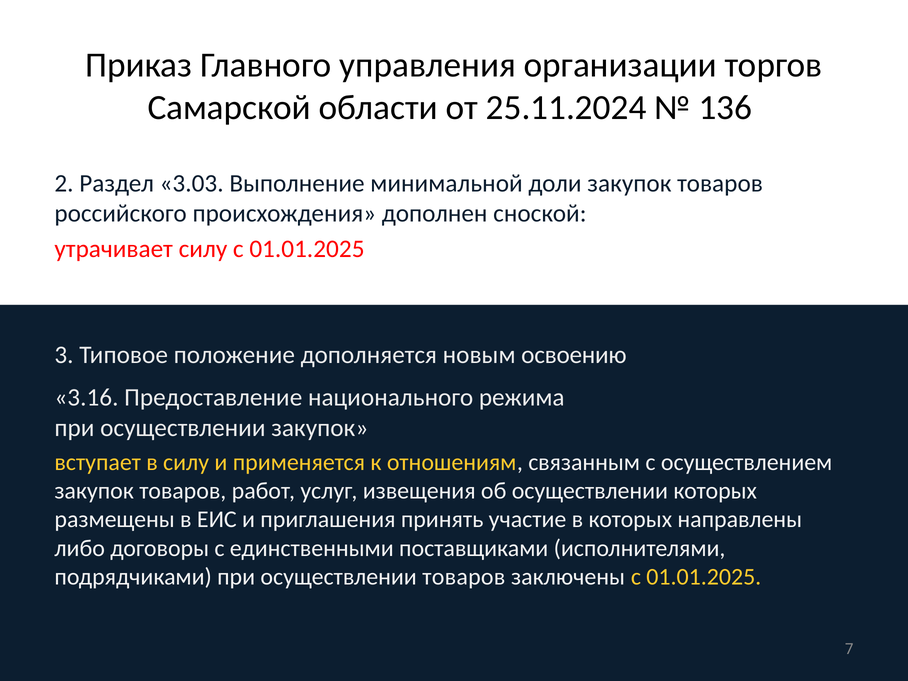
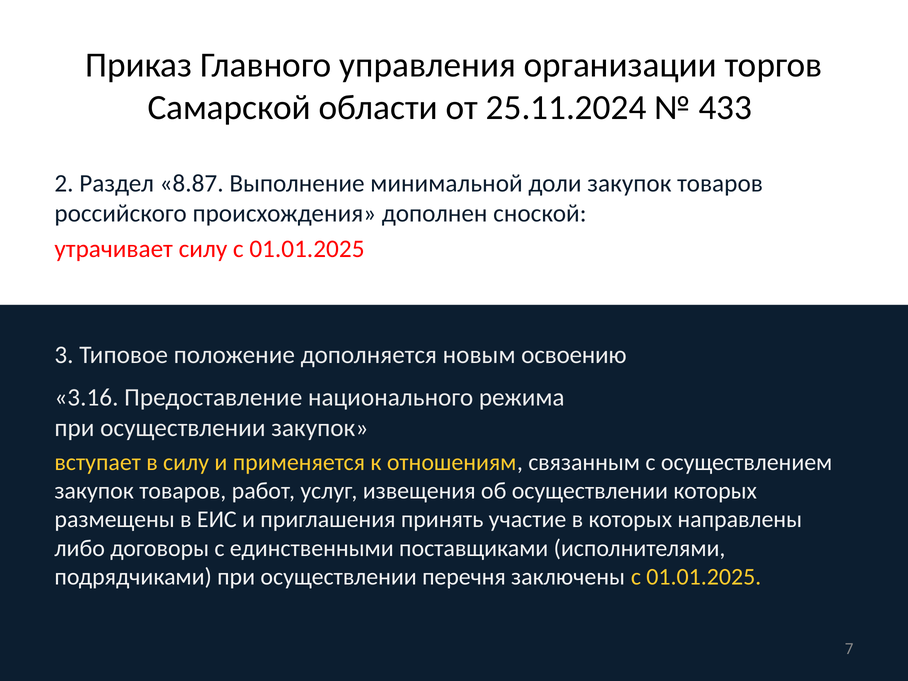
136: 136 -> 433
3.03: 3.03 -> 8.87
осуществлении товаров: товаров -> перечня
